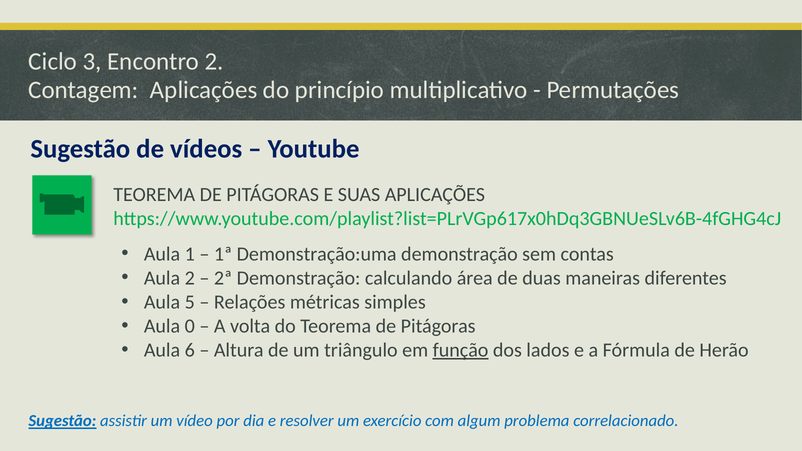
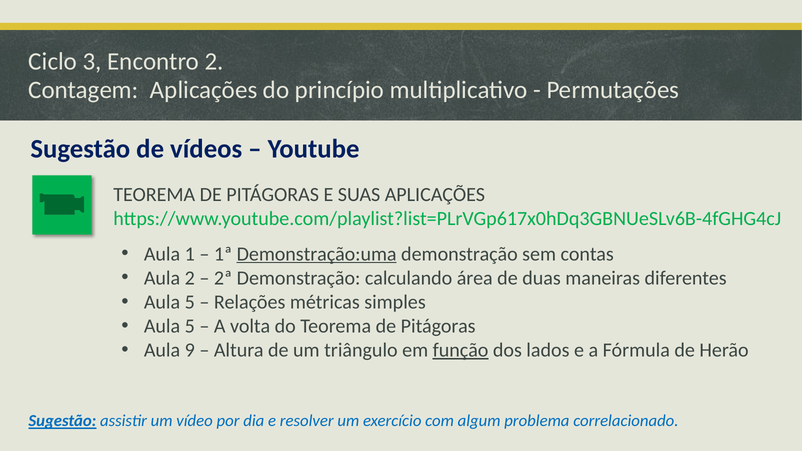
Demonstração:uma underline: none -> present
0 at (190, 326): 0 -> 5
6: 6 -> 9
